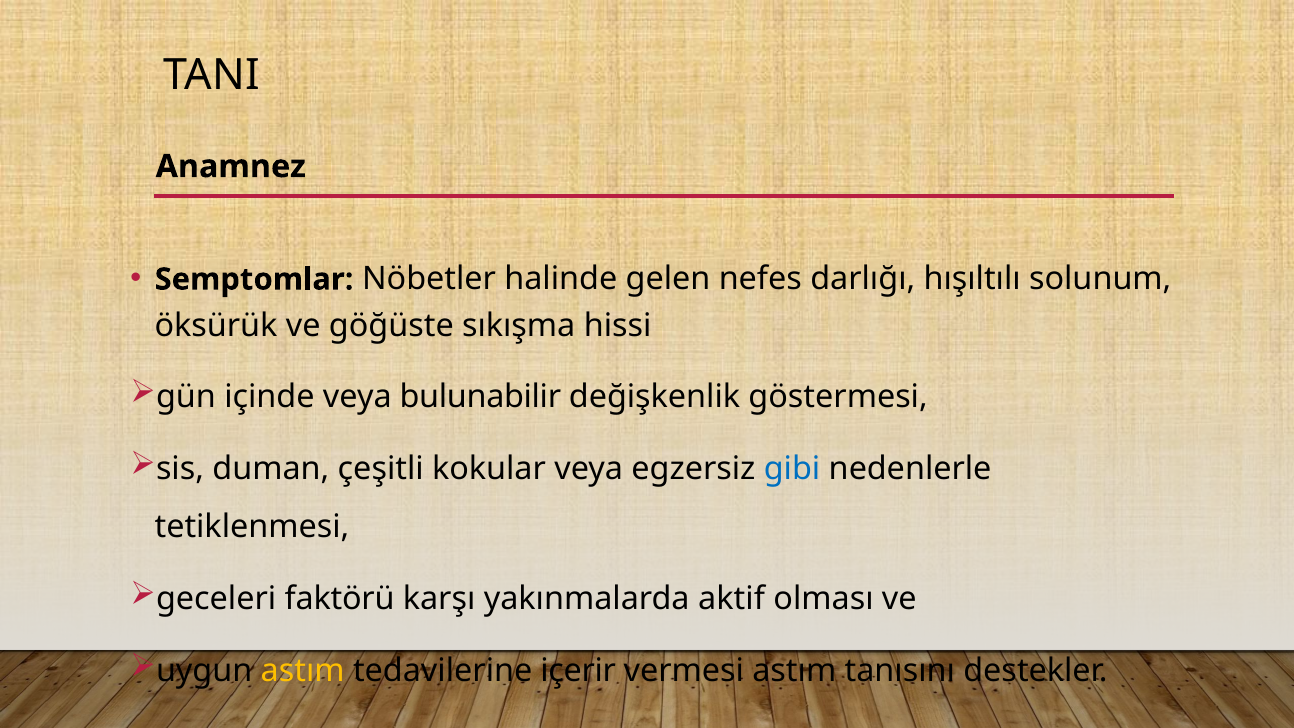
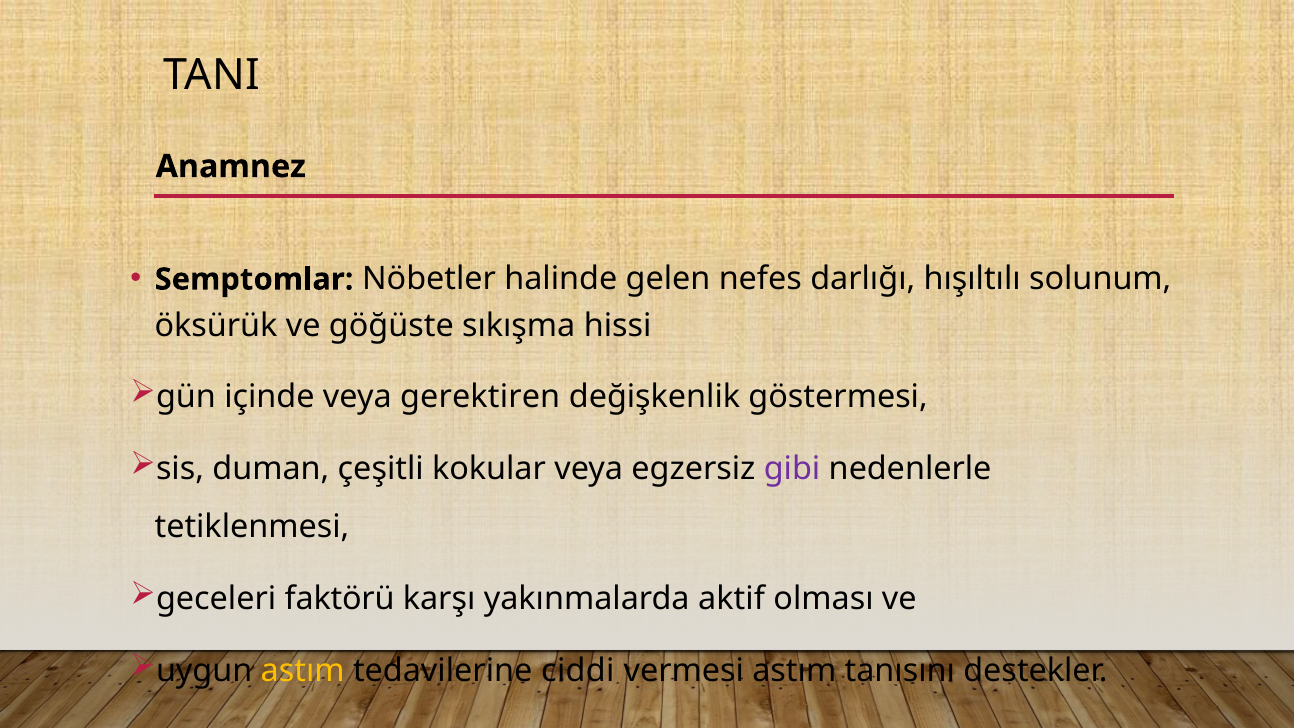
bulunabilir: bulunabilir -> gerektiren
gibi colour: blue -> purple
içerir: içerir -> ciddi
